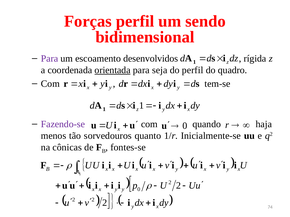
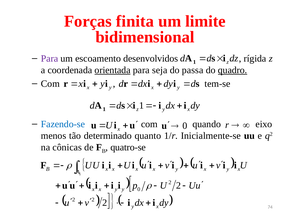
Forças perfil: perfil -> finita
sendo: sendo -> limite
do perfil: perfil -> passa
quadro underline: none -> present
Fazendo-se colour: purple -> blue
haja: haja -> eixo
sorvedouros: sorvedouros -> determinado
fontes-se: fontes-se -> quatro-se
